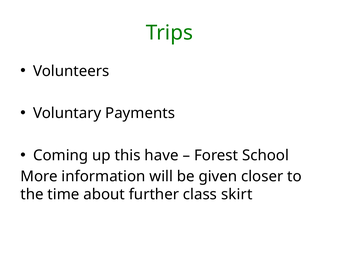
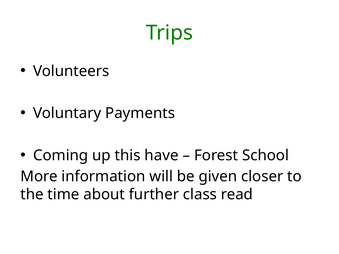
skirt: skirt -> read
